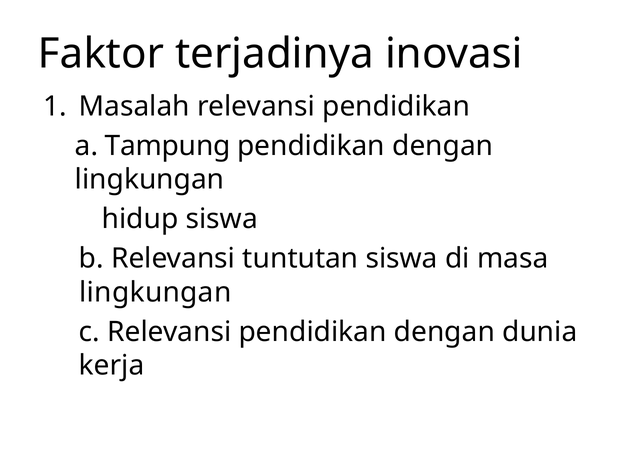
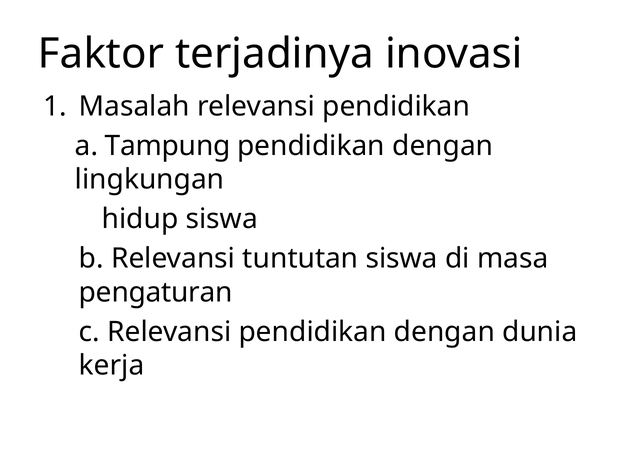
lingkungan at (155, 292): lingkungan -> pengaturan
